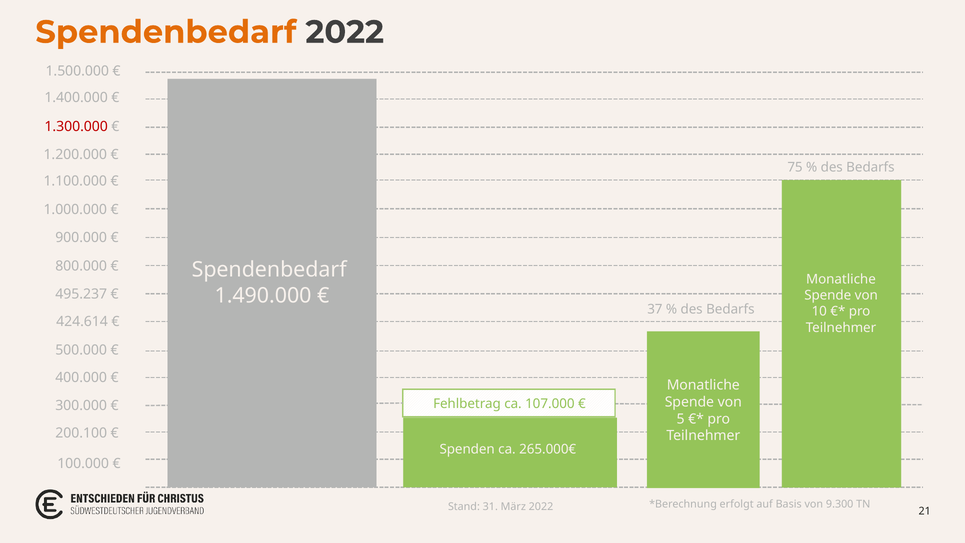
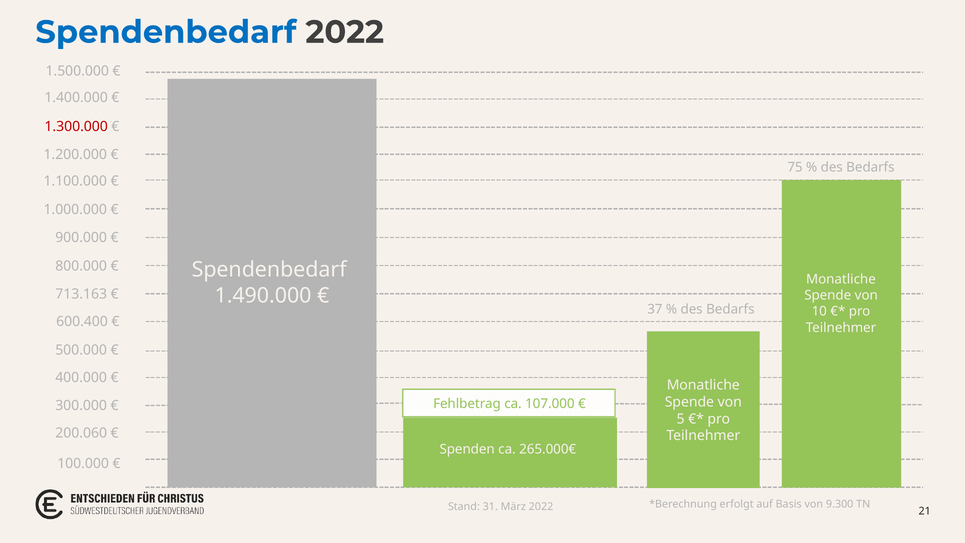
Spendenbedarf at (166, 32) colour: orange -> blue
495.237: 495.237 -> 713.163
424.614: 424.614 -> 600.400
200.100: 200.100 -> 200.060
